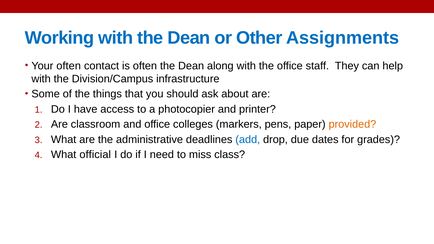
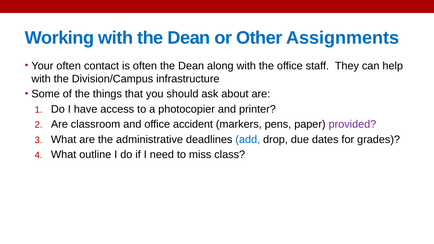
colleges: colleges -> accident
provided colour: orange -> purple
official: official -> outline
